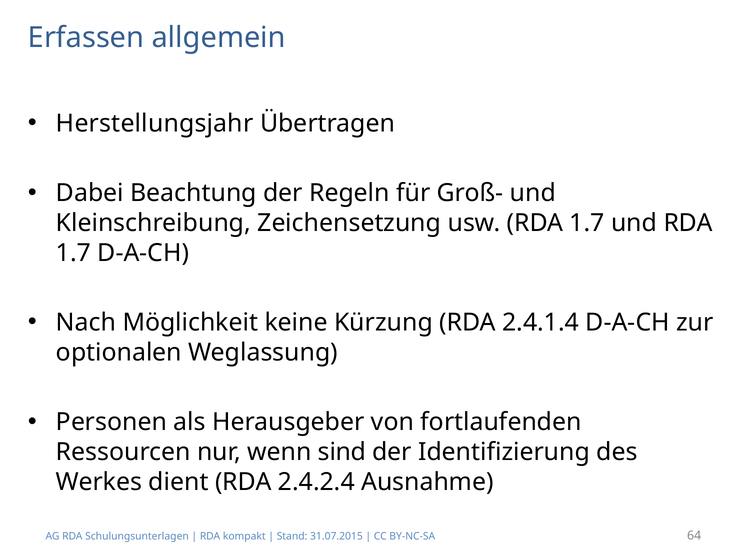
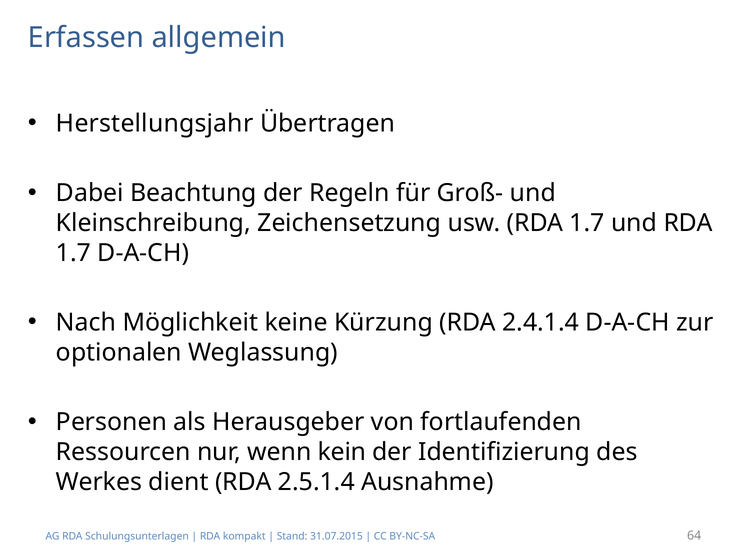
sind: sind -> kein
2.4.2.4: 2.4.2.4 -> 2.5.1.4
